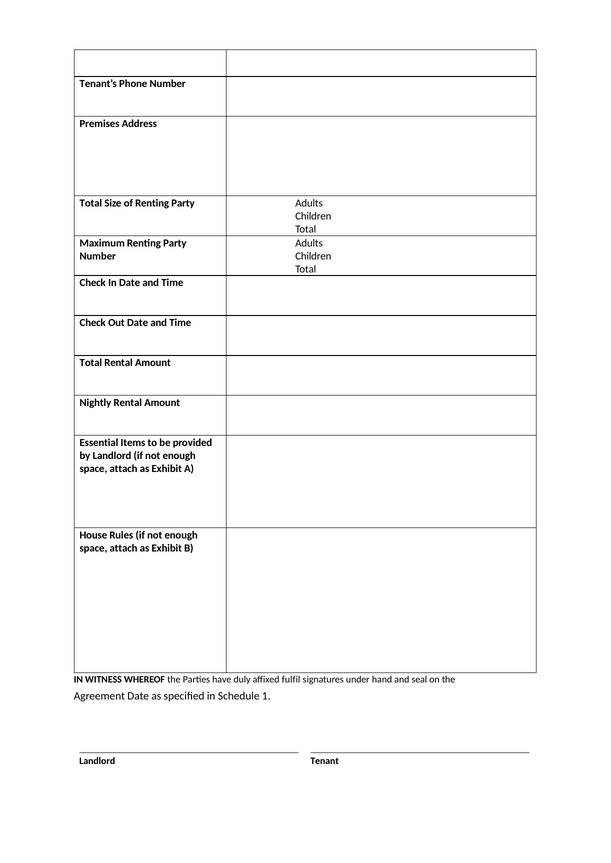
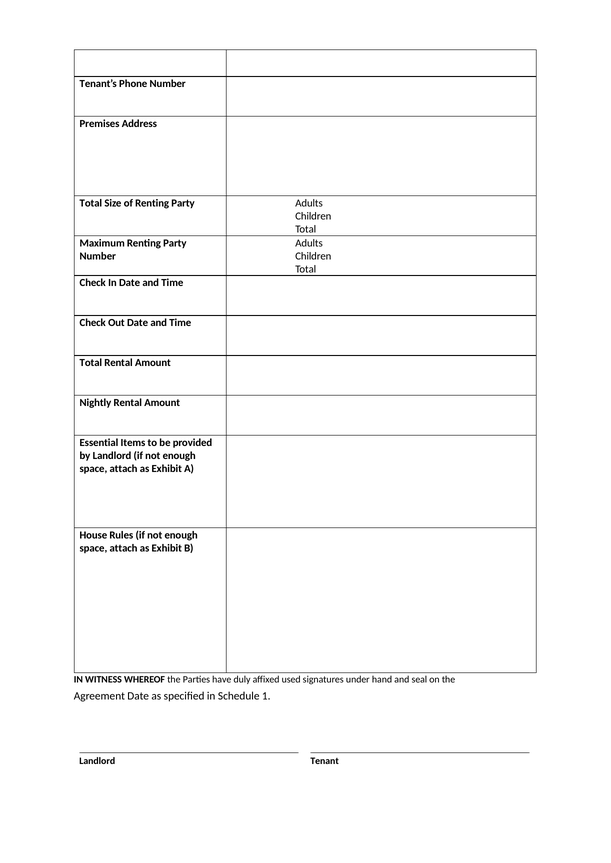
fulfil: fulfil -> used
